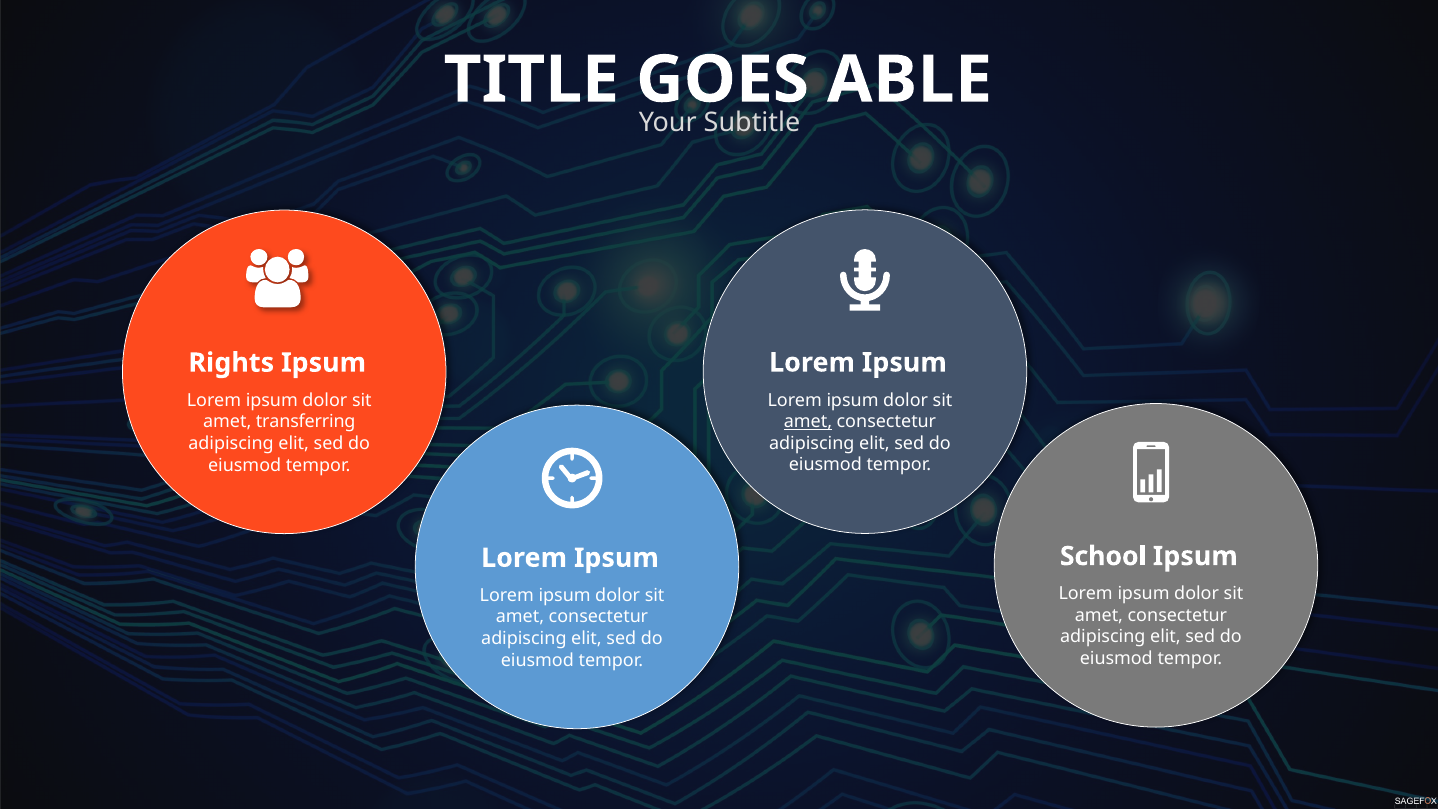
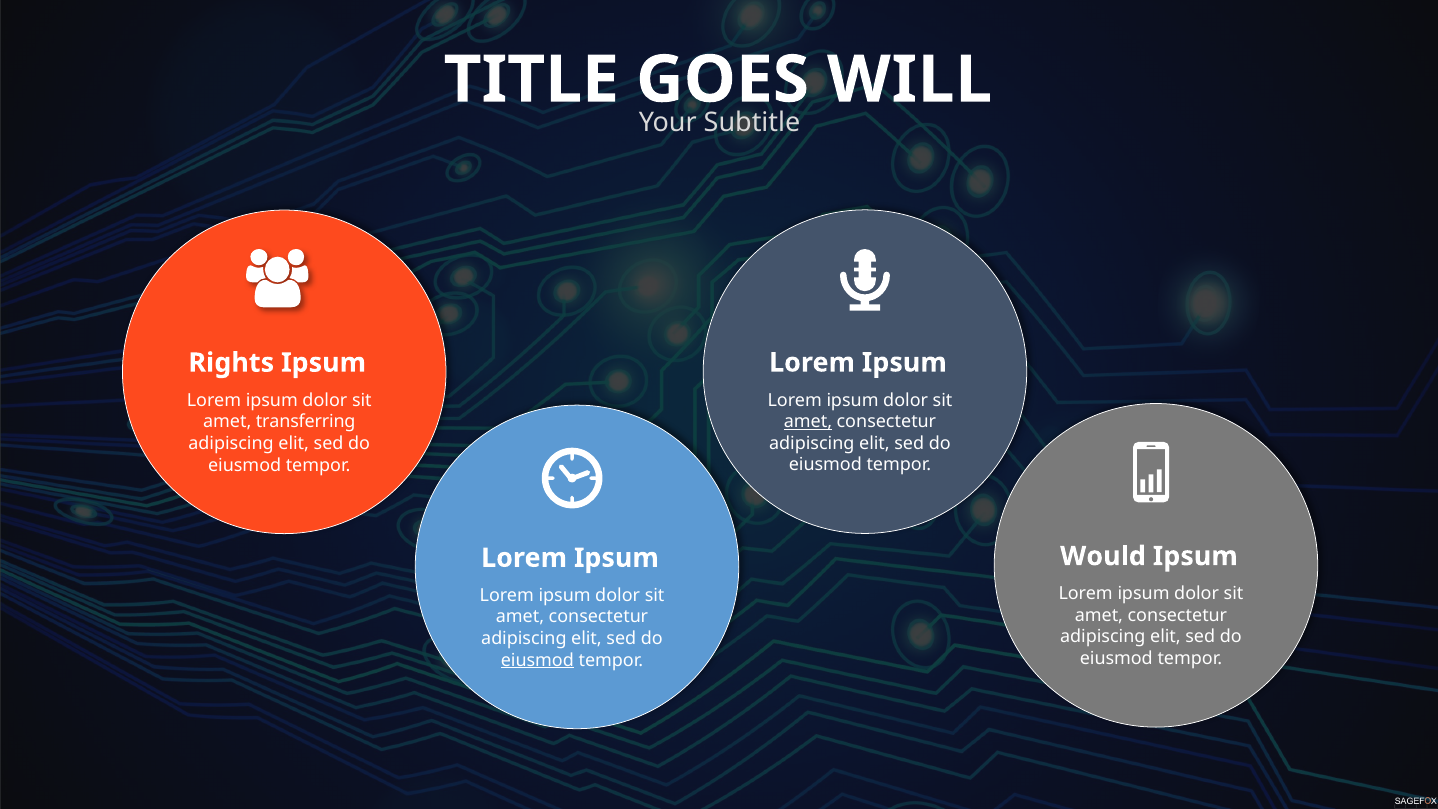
ABLE: ABLE -> WILL
School: School -> Would
eiusmod at (537, 660) underline: none -> present
